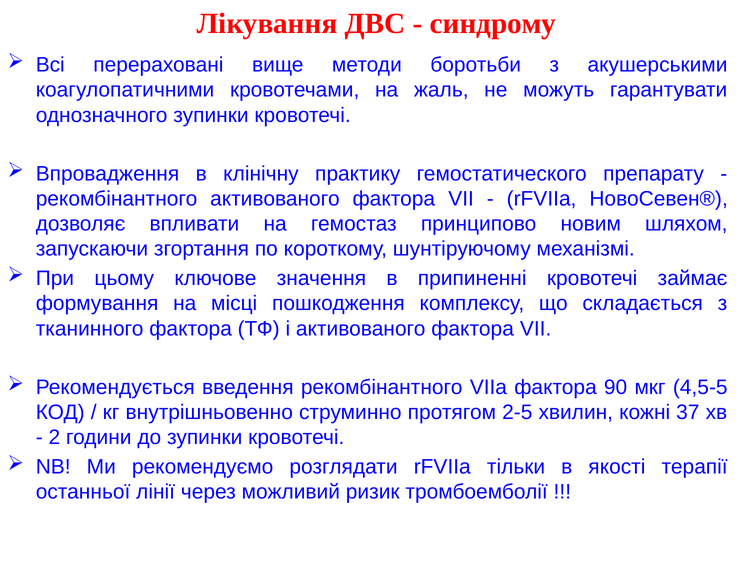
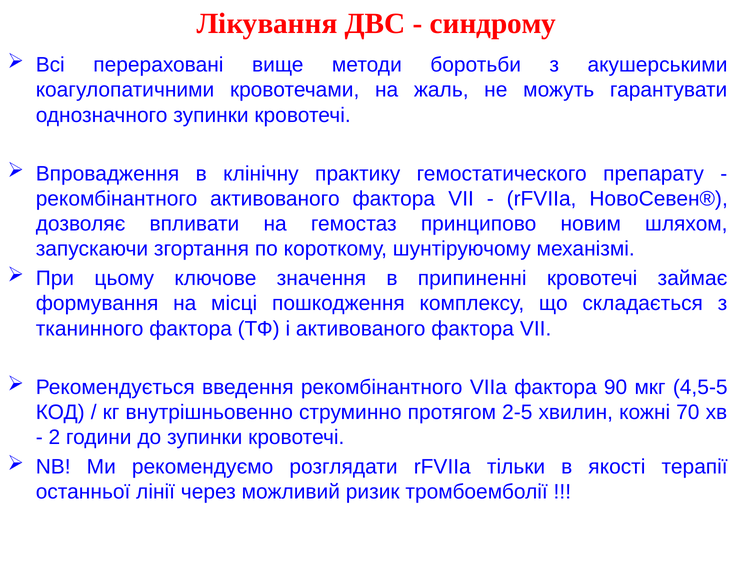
37: 37 -> 70
